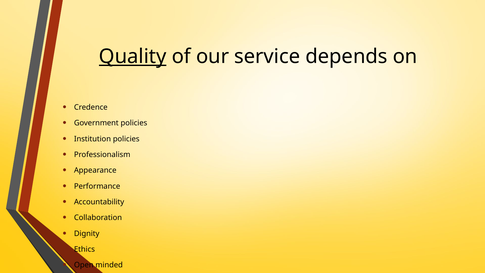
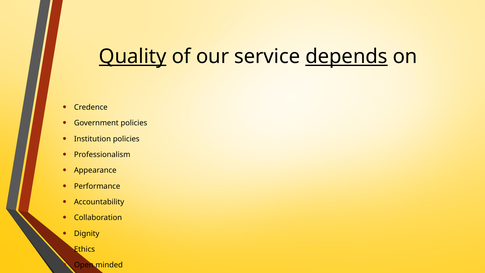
depends underline: none -> present
